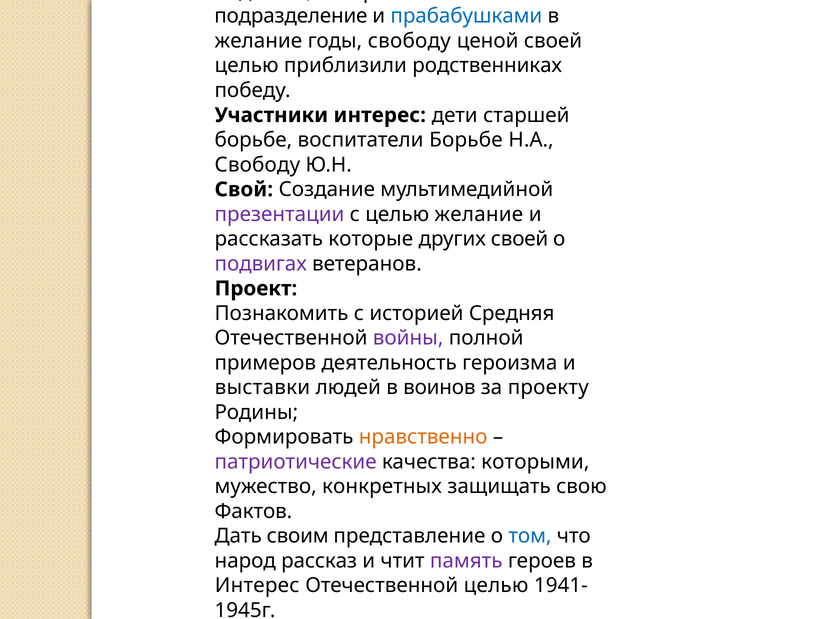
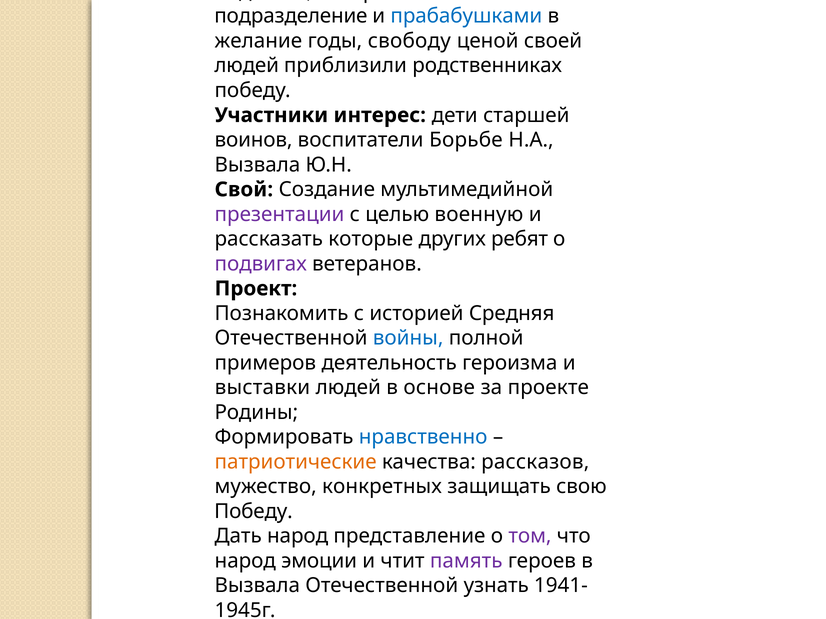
целью at (247, 66): целью -> людей
борьбе at (253, 140): борьбе -> воинов
Свободу at (257, 165): Свободу -> Вызвала
целью желание: желание -> военную
других своей: своей -> ребят
войны at (408, 338) colour: purple -> blue
в воинов: воинов -> основе
за проекту: проекту -> проекте
нравственно colour: orange -> blue
патриотические colour: purple -> orange
качества которыми: которыми -> рассказов
Фактов at (253, 512): Фактов -> Победу
Дать своим: своим -> народ
том colour: blue -> purple
народ рассказ: рассказ -> эмоции
Интерес at (257, 586): Интерес -> Вызвала
Отечественной целью: целью -> узнать
